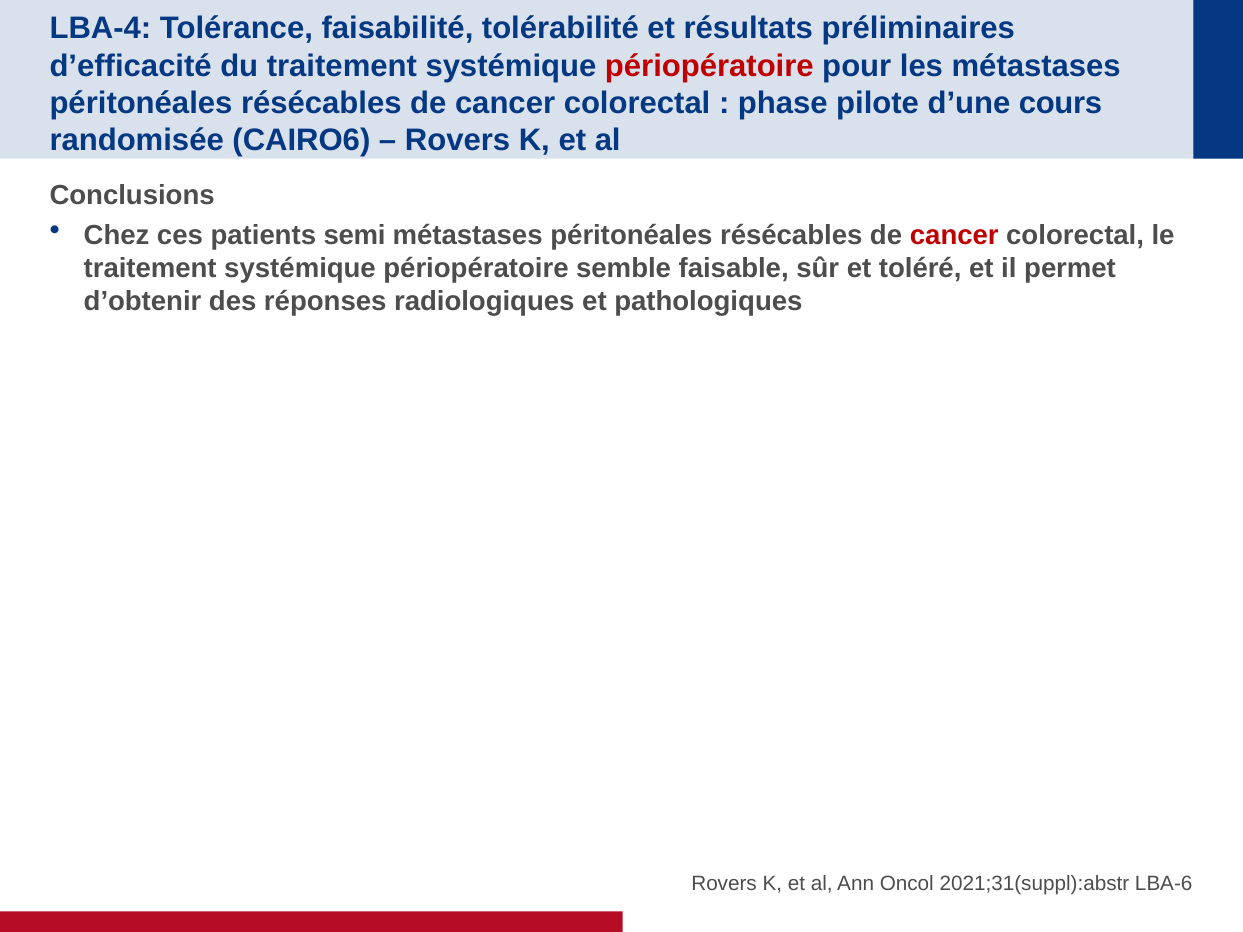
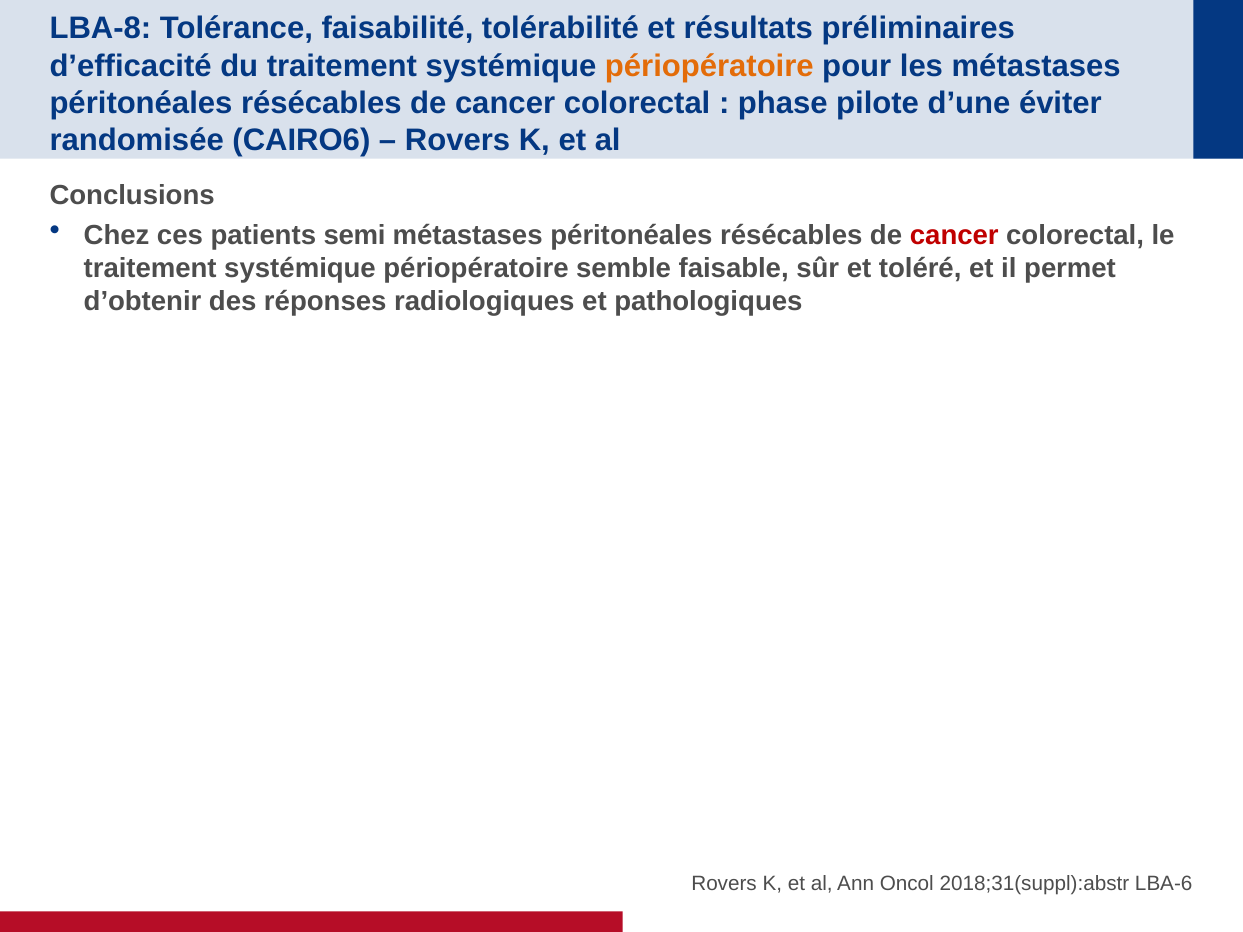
LBA-4: LBA-4 -> LBA-8
périopératoire at (709, 66) colour: red -> orange
cours: cours -> éviter
2021;31(suppl):abstr: 2021;31(suppl):abstr -> 2018;31(suppl):abstr
